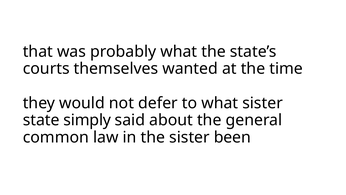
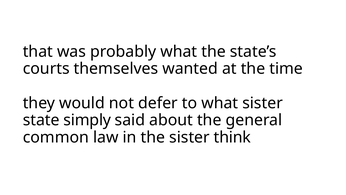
been: been -> think
